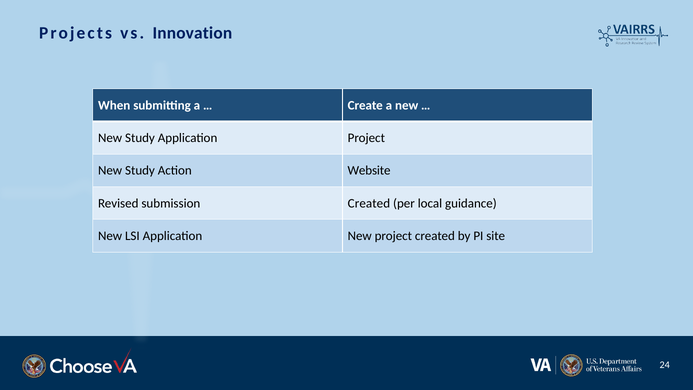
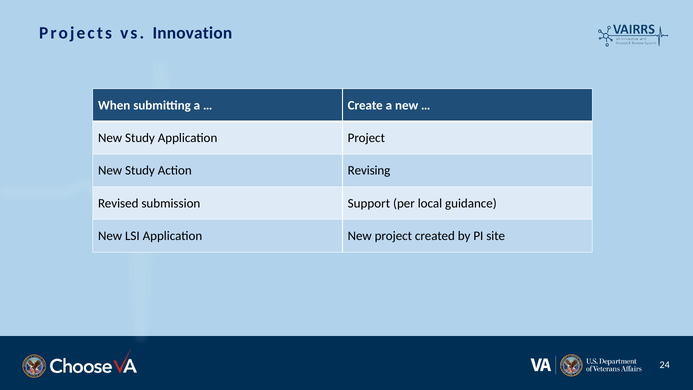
Website: Website -> Revising
submission Created: Created -> Support
